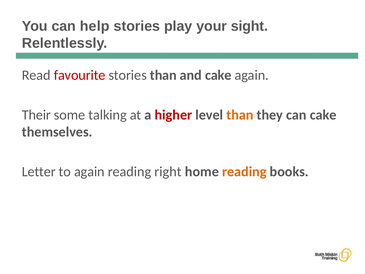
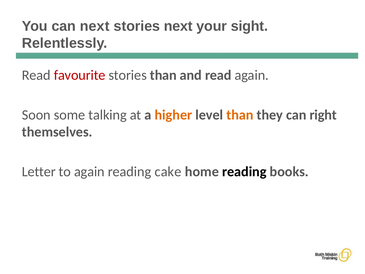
can help: help -> next
stories play: play -> next
and cake: cake -> read
Their: Their -> Soon
higher colour: red -> orange
can cake: cake -> right
right: right -> cake
reading at (244, 172) colour: orange -> black
